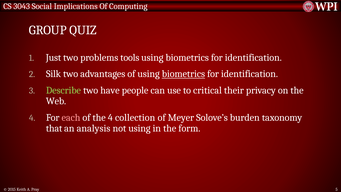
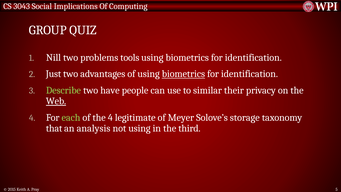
Just: Just -> Nill
Silk: Silk -> Just
critical: critical -> similar
Web underline: none -> present
each colour: pink -> light green
collection: collection -> legitimate
burden: burden -> storage
form: form -> third
